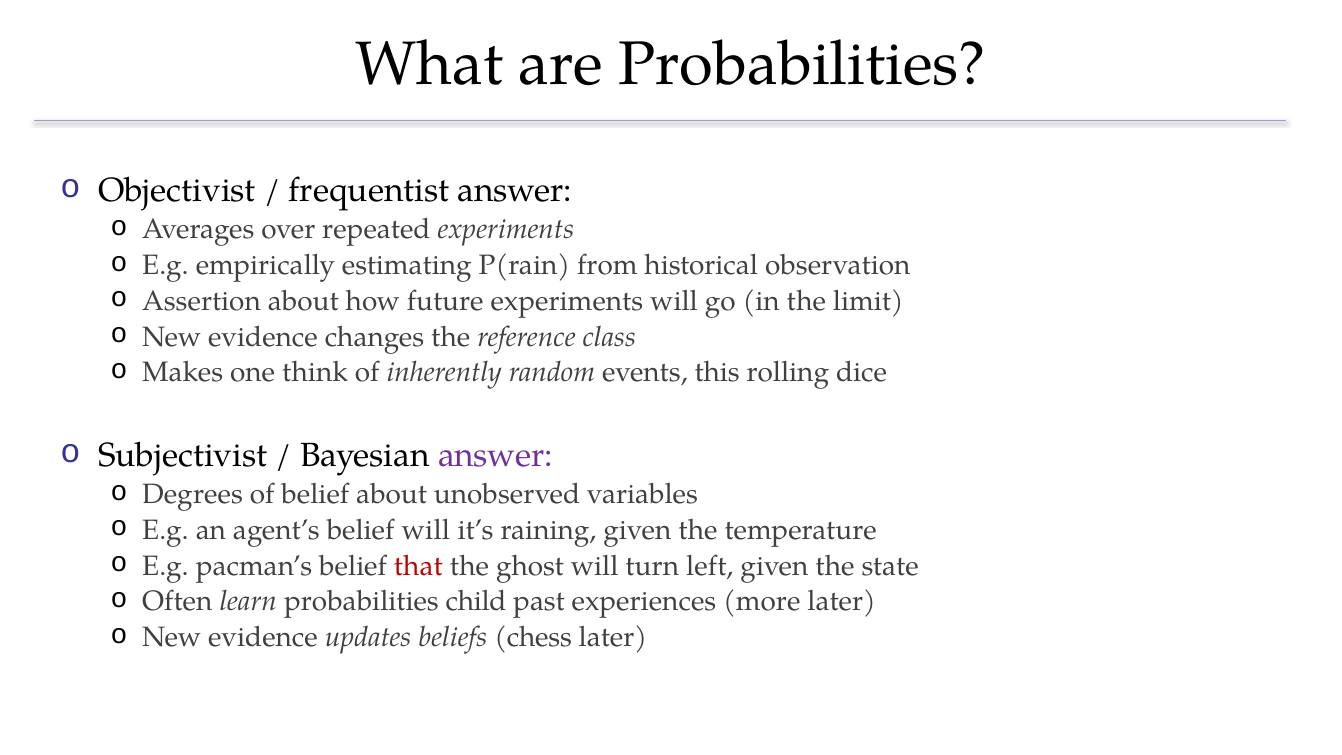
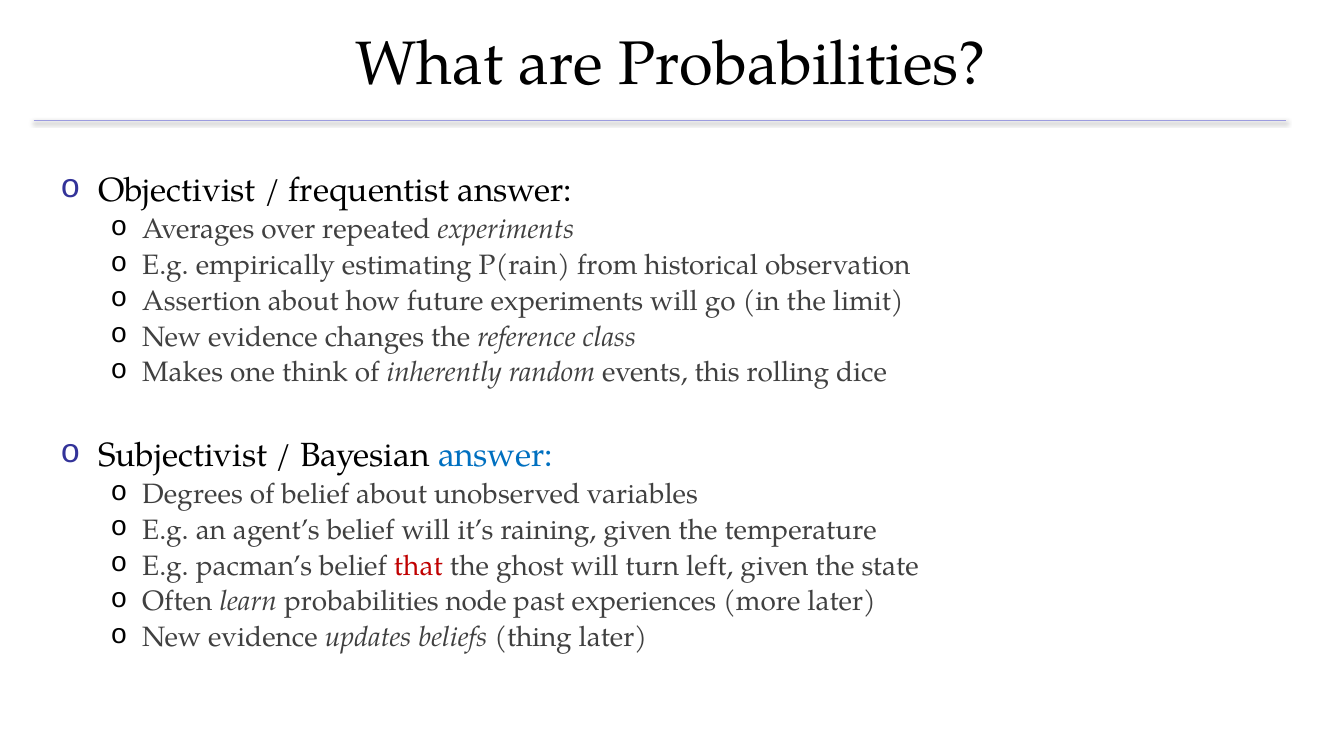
answer at (495, 455) colour: purple -> blue
child: child -> node
chess: chess -> thing
